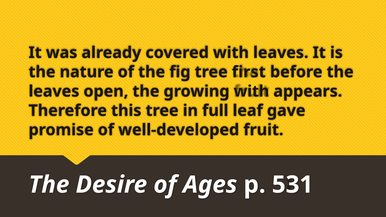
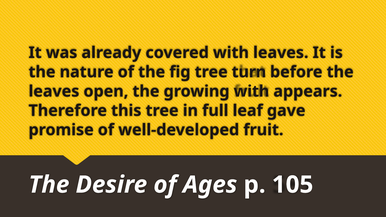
first: first -> turn
531: 531 -> 105
